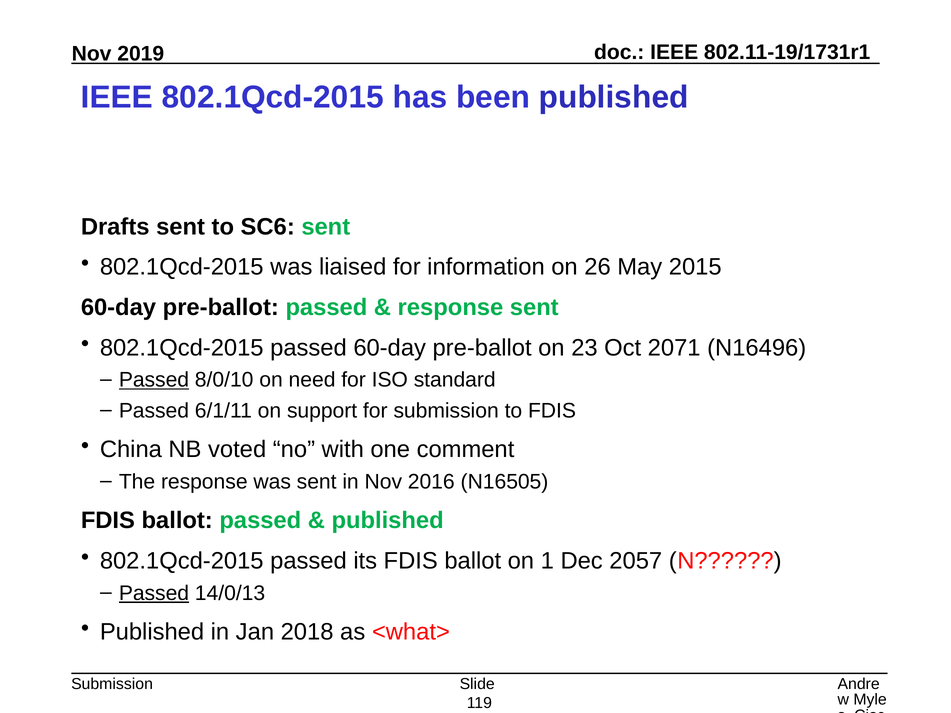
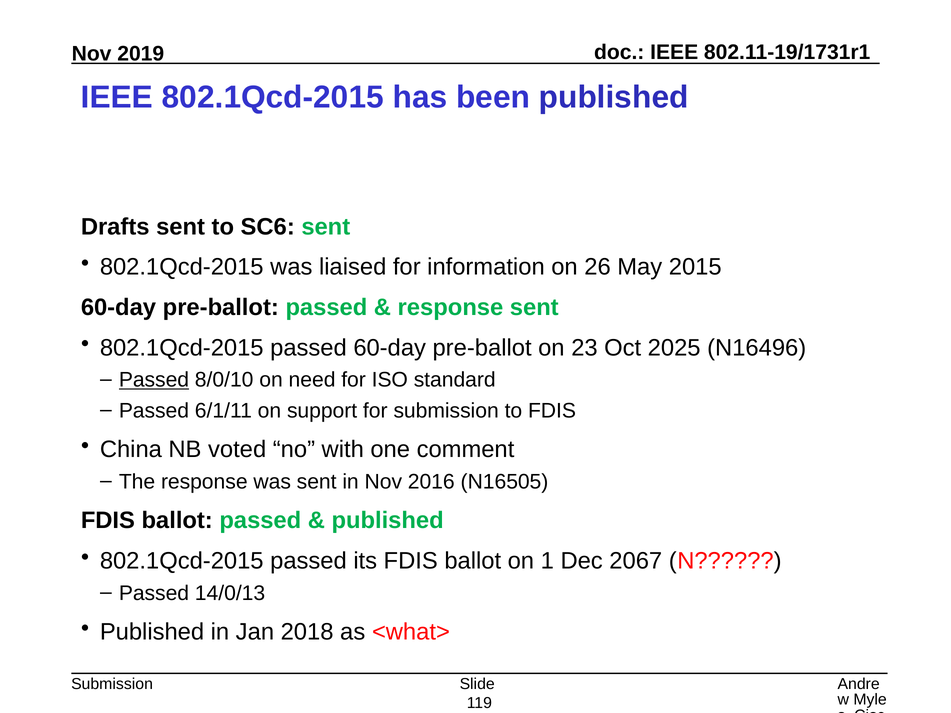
2071: 2071 -> 2025
2057: 2057 -> 2067
Passed at (154, 593) underline: present -> none
